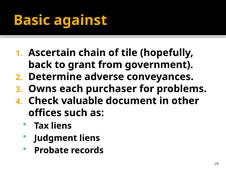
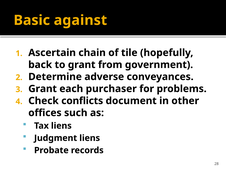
Owns at (43, 89): Owns -> Grant
valuable: valuable -> conflicts
